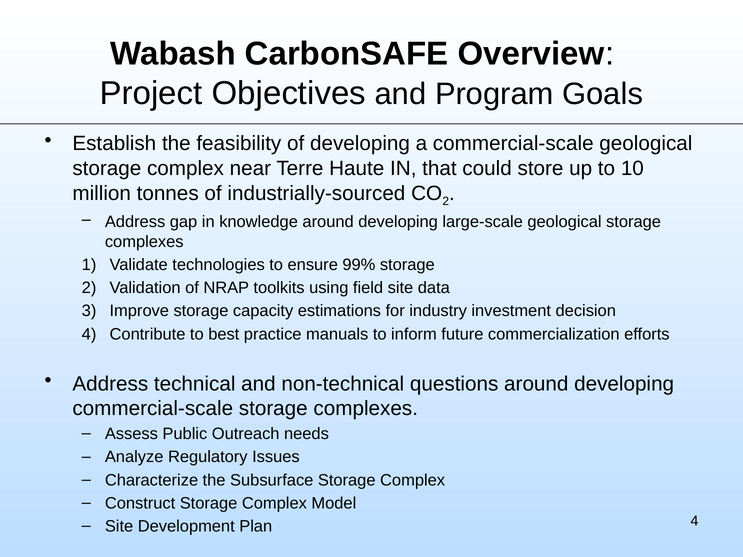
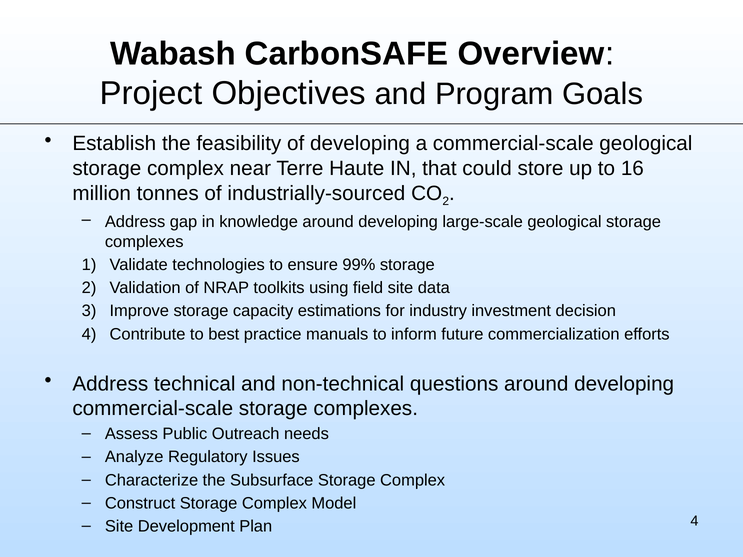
10: 10 -> 16
